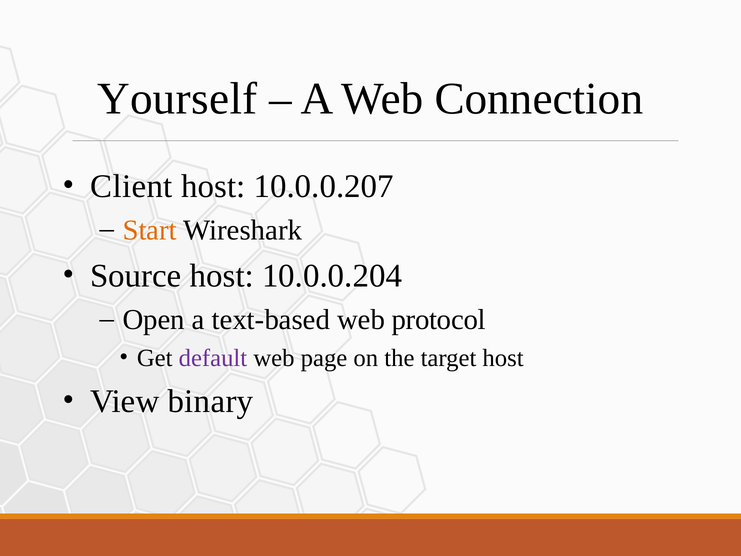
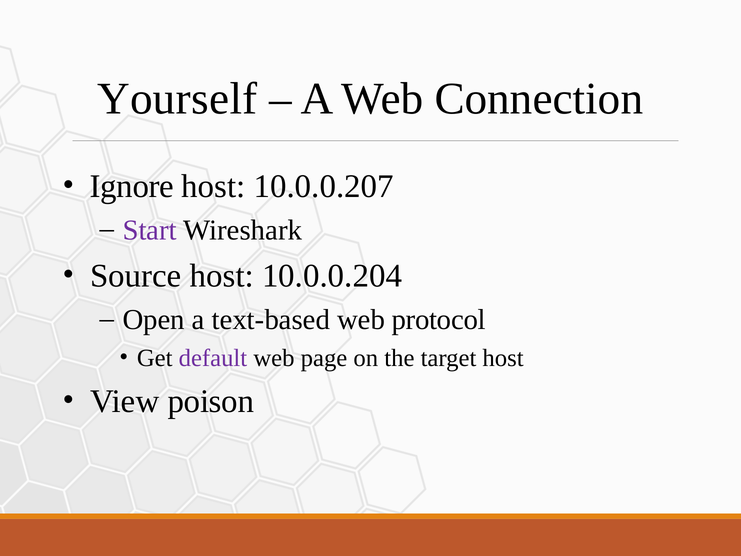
Client: Client -> Ignore
Start colour: orange -> purple
binary: binary -> poison
